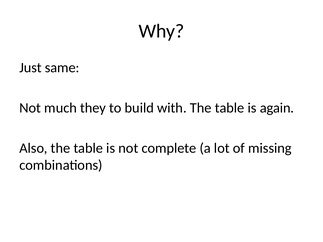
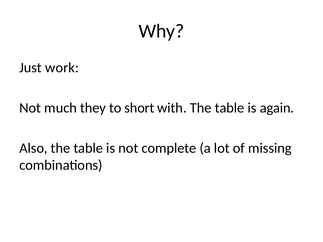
same: same -> work
build: build -> short
